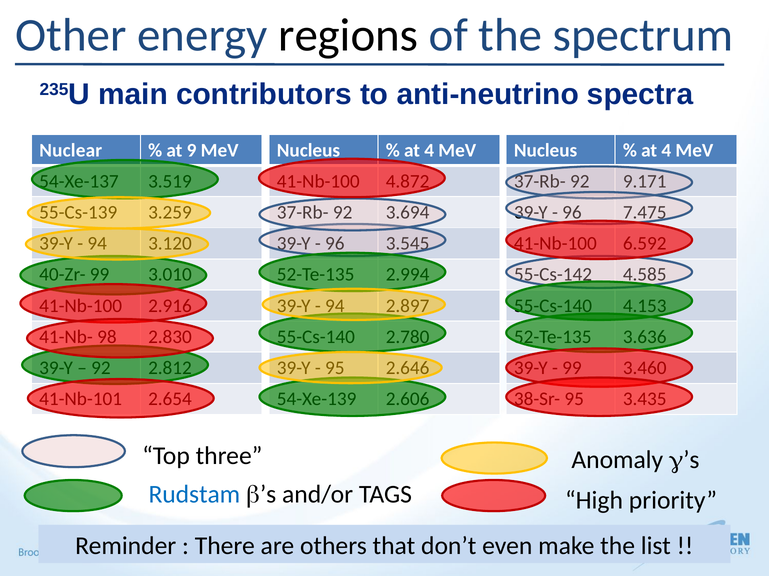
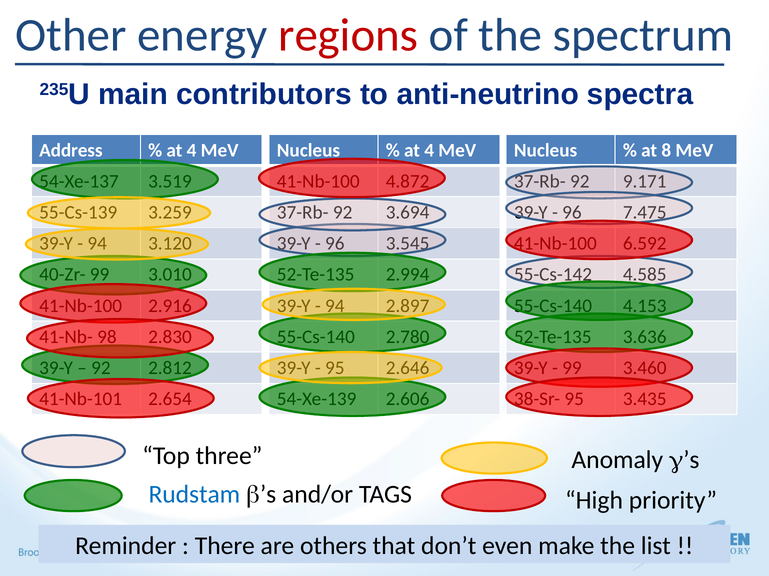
regions colour: black -> red
Nuclear: Nuclear -> Address
9 at (192, 150): 9 -> 4
4 at (666, 150): 4 -> 8
